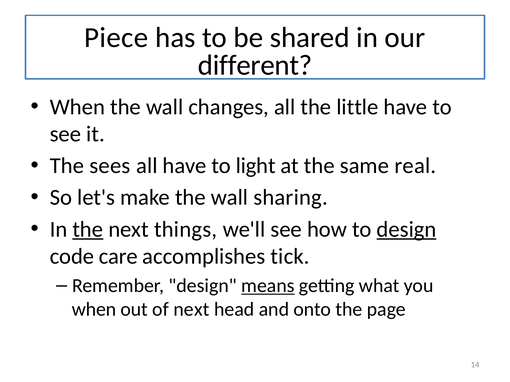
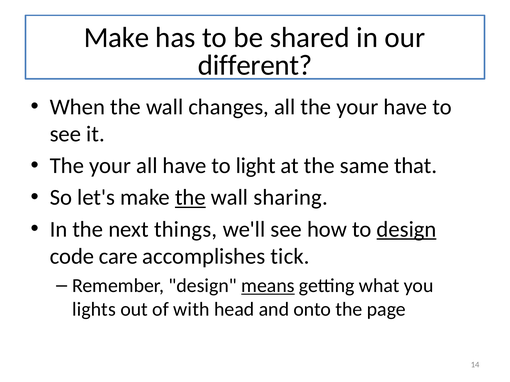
Piece at (116, 38): Piece -> Make
all the little: little -> your
sees at (110, 166): sees -> your
real: real -> that
the at (190, 198) underline: none -> present
the at (88, 230) underline: present -> none
when at (94, 310): when -> lights
of next: next -> with
